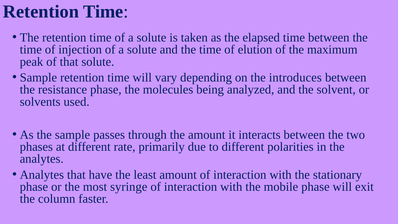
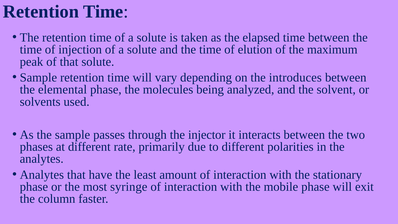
resistance: resistance -> elemental
the amount: amount -> injector
